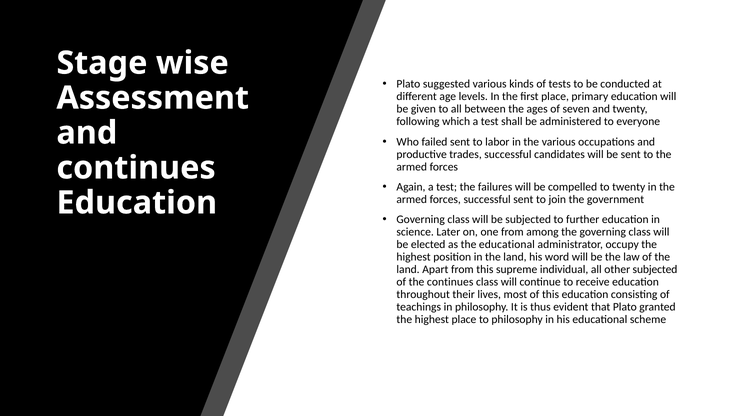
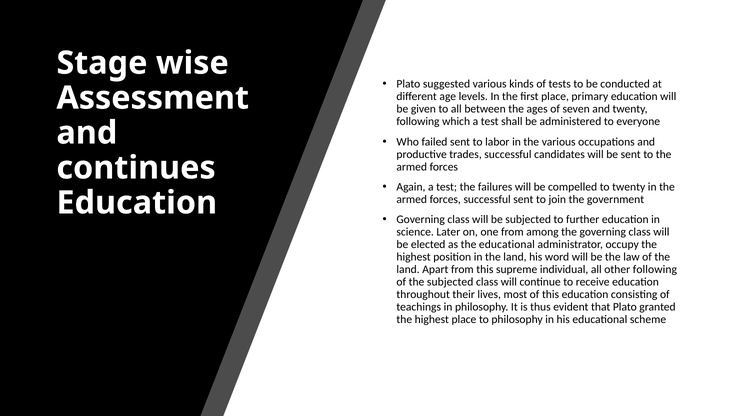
other subjected: subjected -> following
the continues: continues -> subjected
